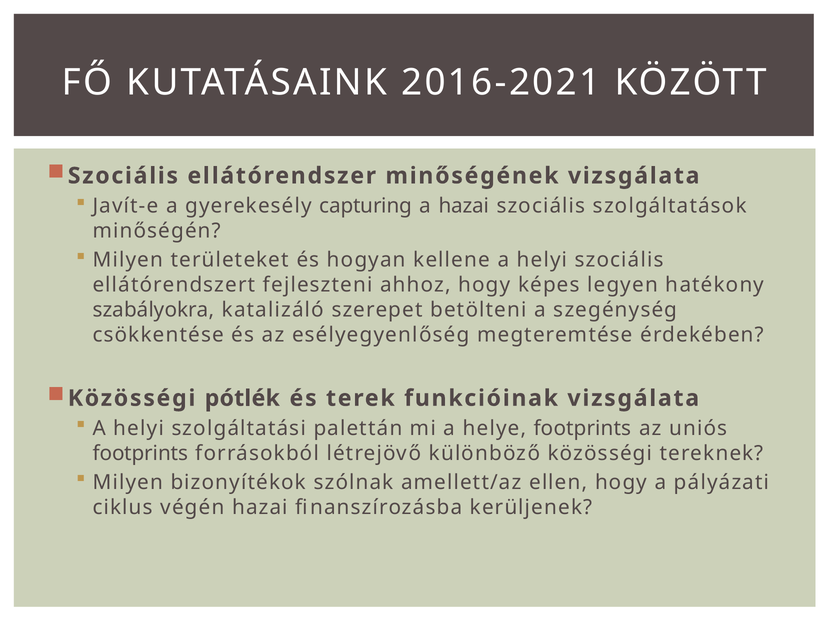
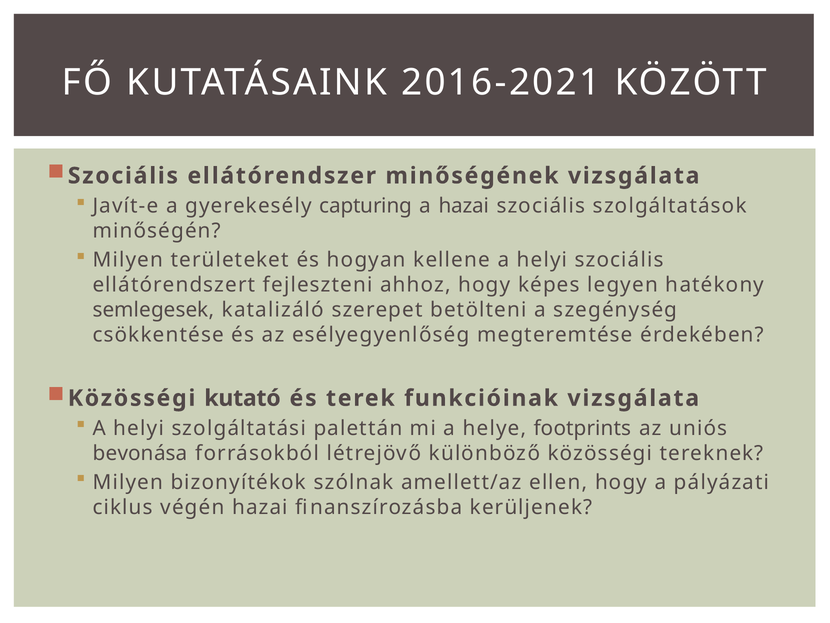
szabályokra: szabályokra -> semlegesek
pótlék: pótlék -> kutató
footprints at (140, 453): footprints -> bevonása
